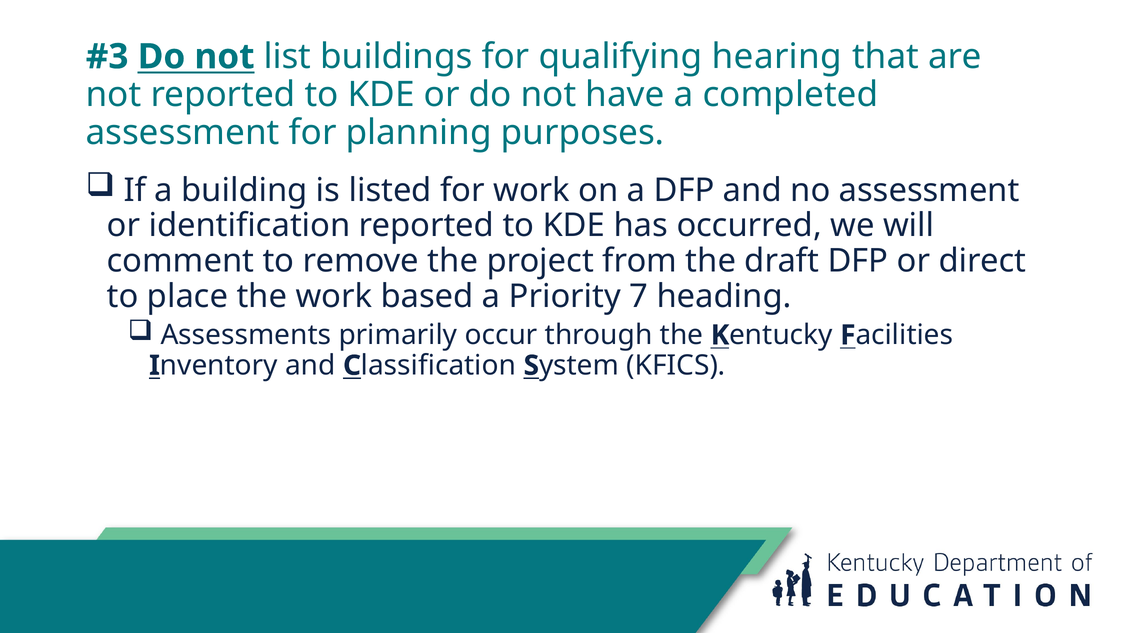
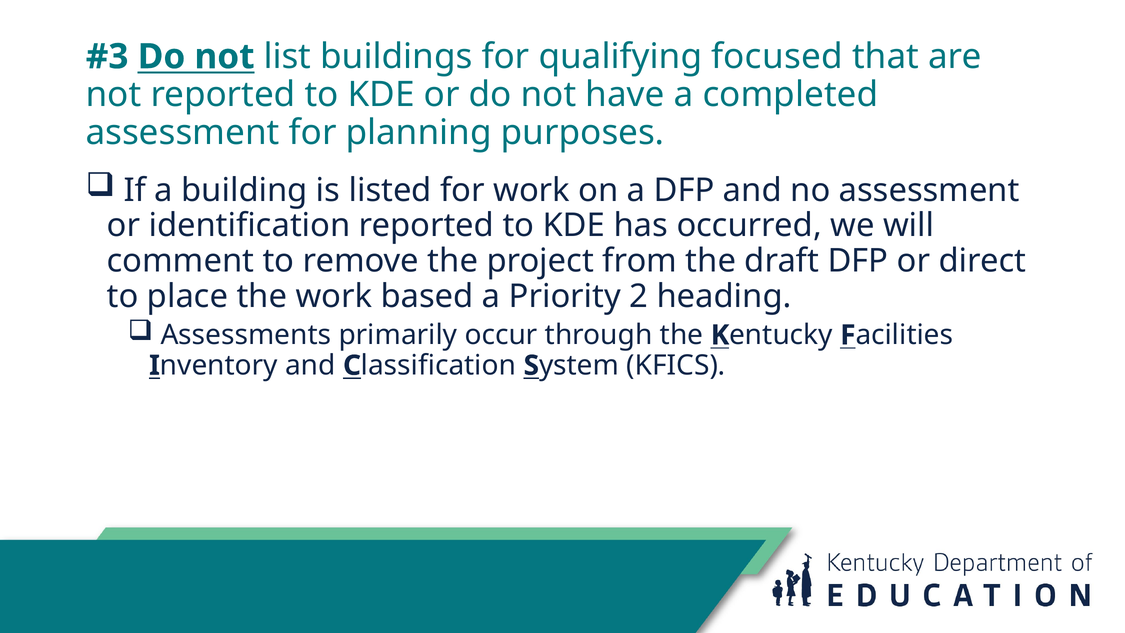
hearing: hearing -> focused
7: 7 -> 2
